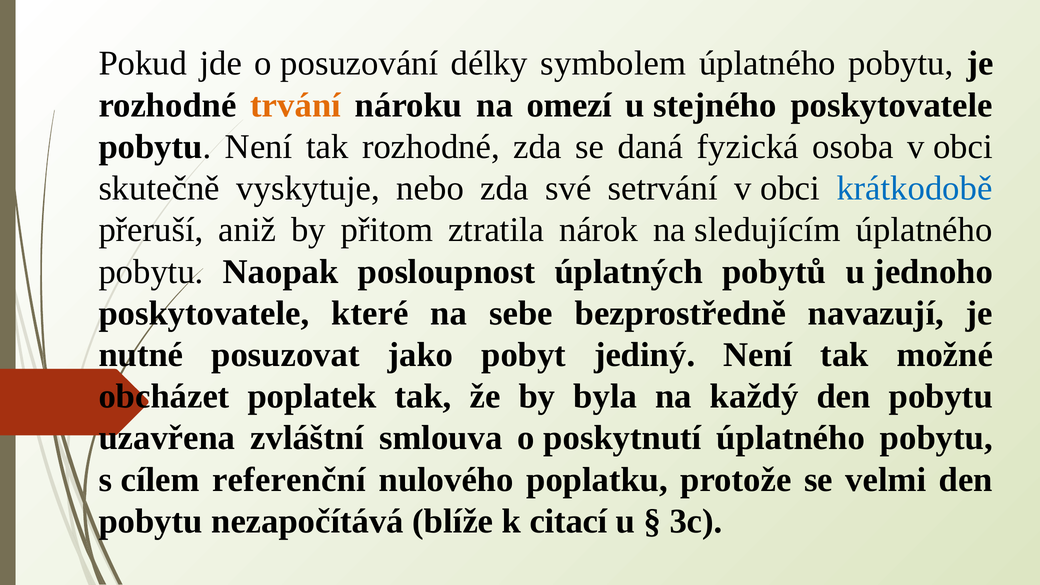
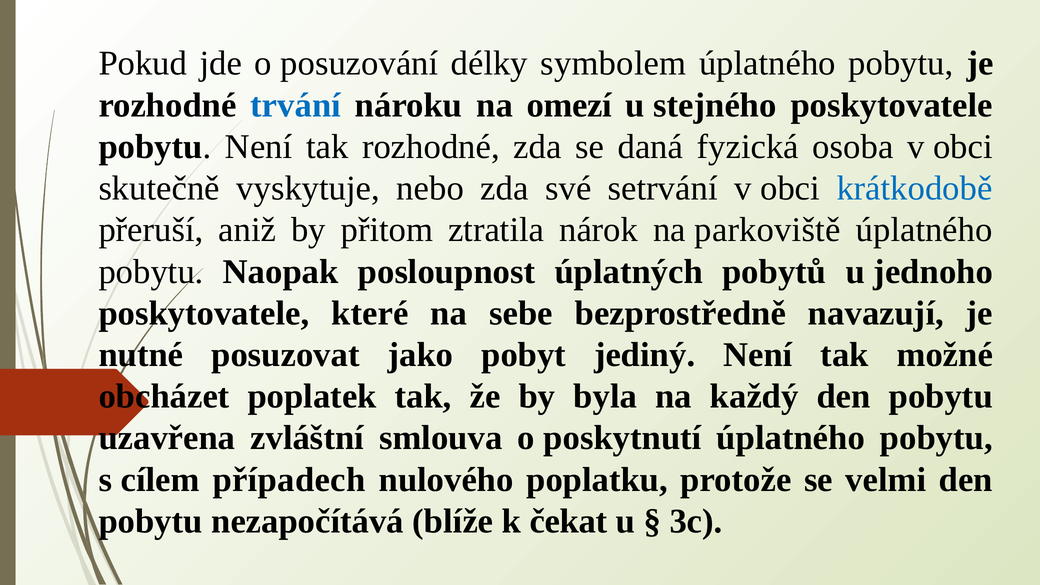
trvání colour: orange -> blue
sledujícím: sledujícím -> parkoviště
referenční: referenční -> případech
citací: citací -> čekat
